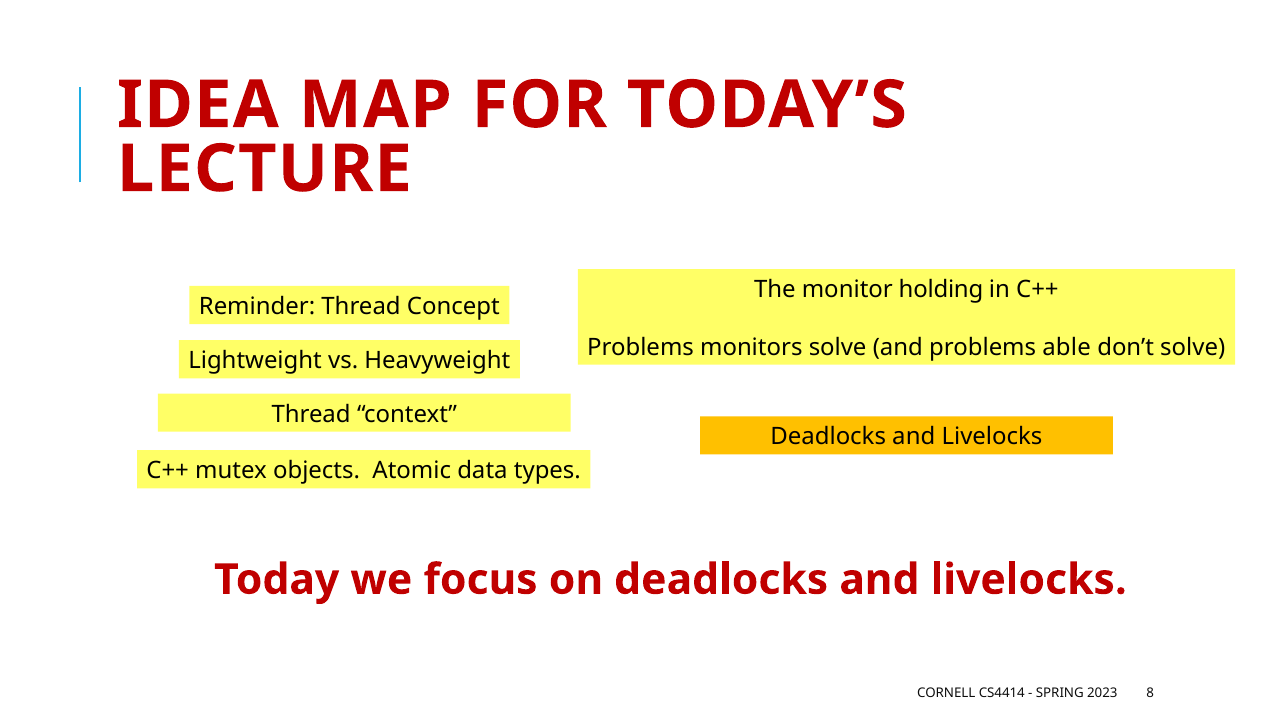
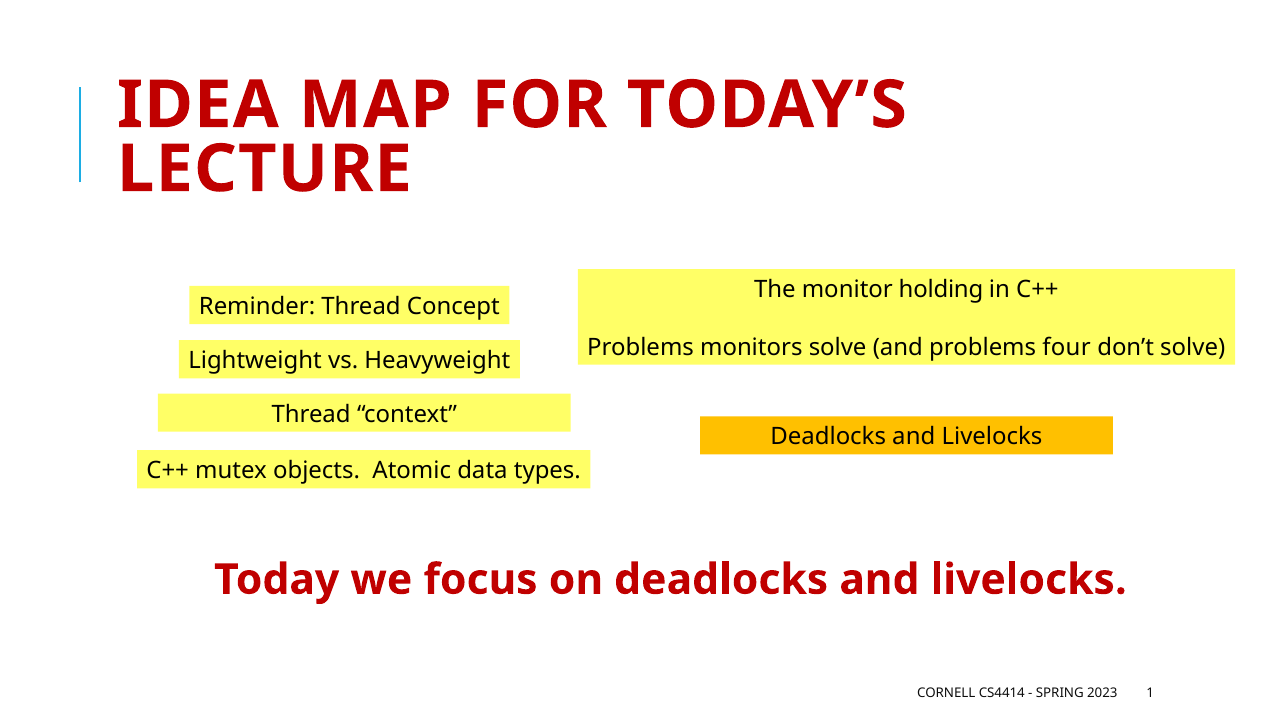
able: able -> four
8: 8 -> 1
